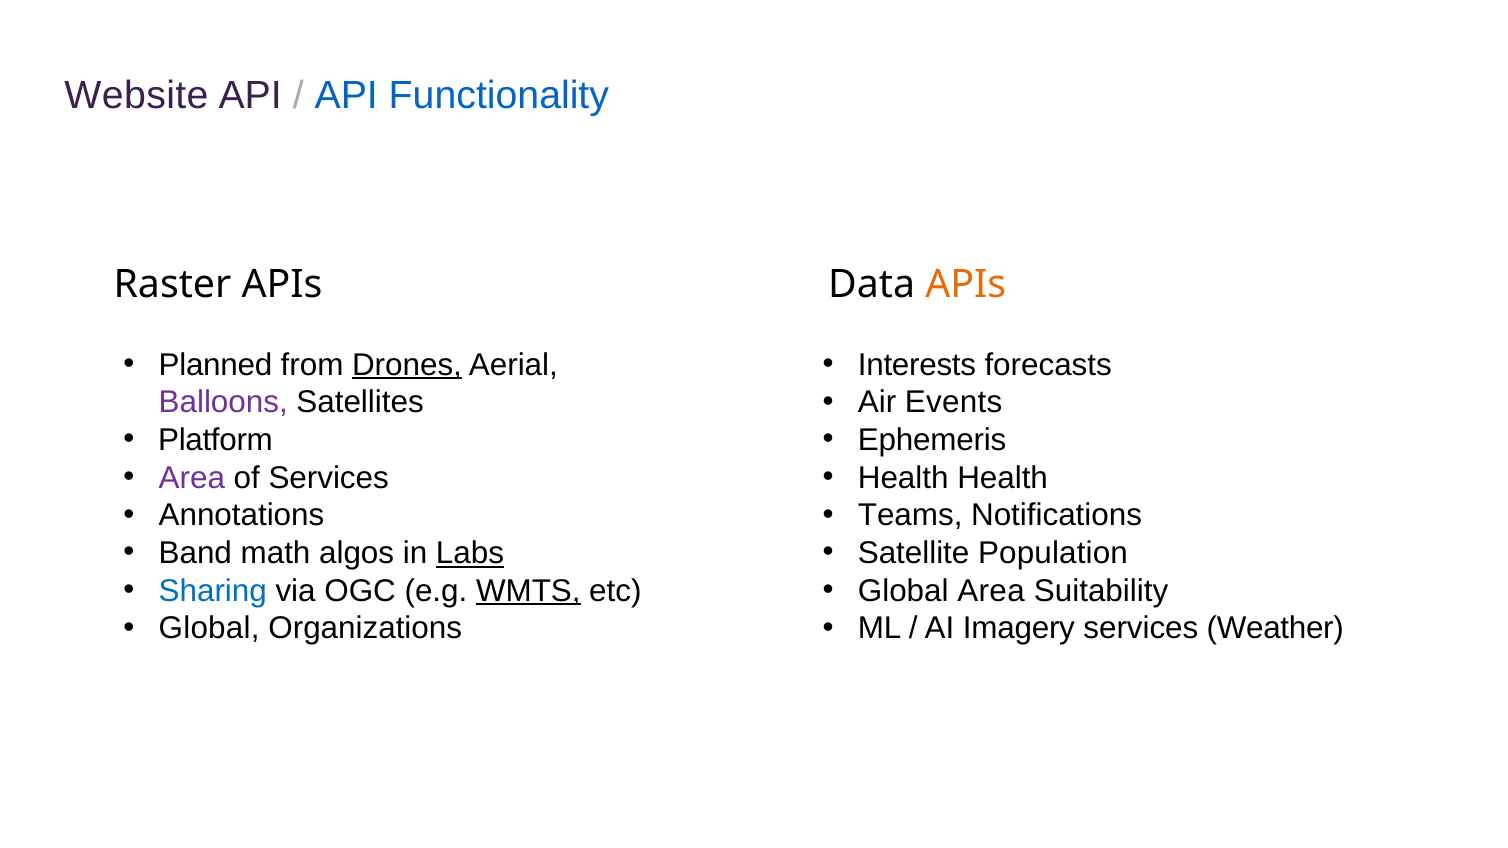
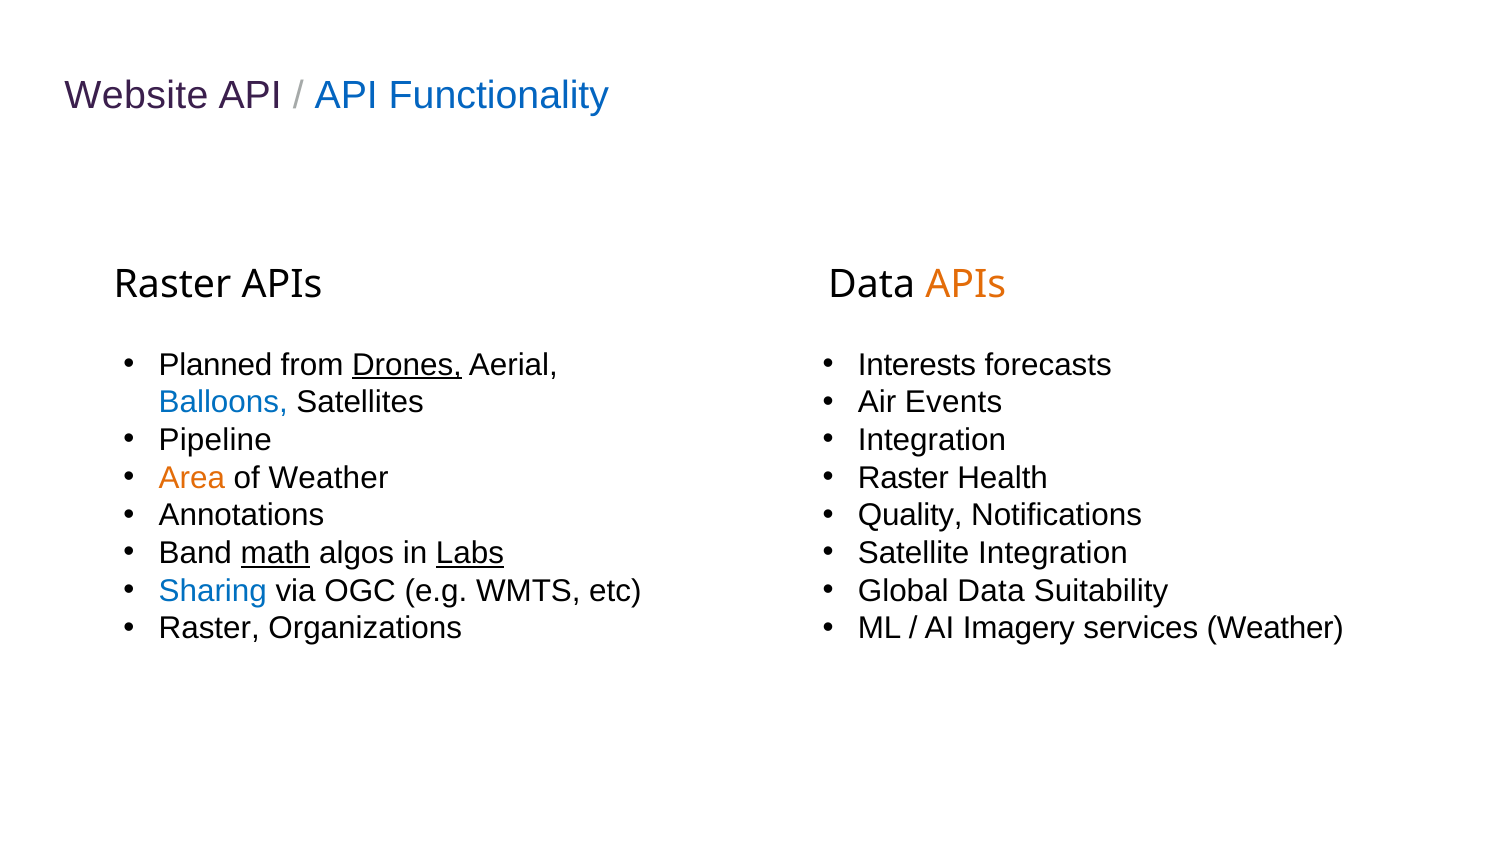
Balloons colour: purple -> blue
Platform: Platform -> Pipeline
Ephemeris at (932, 440): Ephemeris -> Integration
Area at (192, 478) colour: purple -> orange
of Services: Services -> Weather
Health at (903, 478): Health -> Raster
Teams: Teams -> Quality
math underline: none -> present
Satellite Population: Population -> Integration
WMTS underline: present -> none
Global Area: Area -> Data
Global at (209, 629): Global -> Raster
